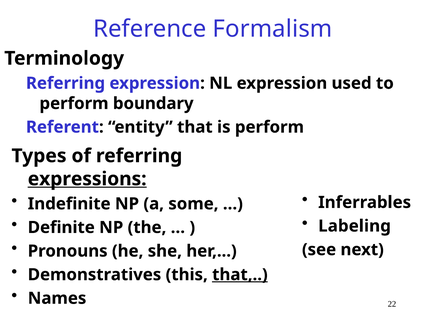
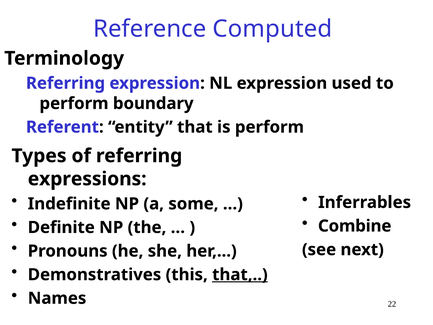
Formalism: Formalism -> Computed
expressions underline: present -> none
Labeling: Labeling -> Combine
